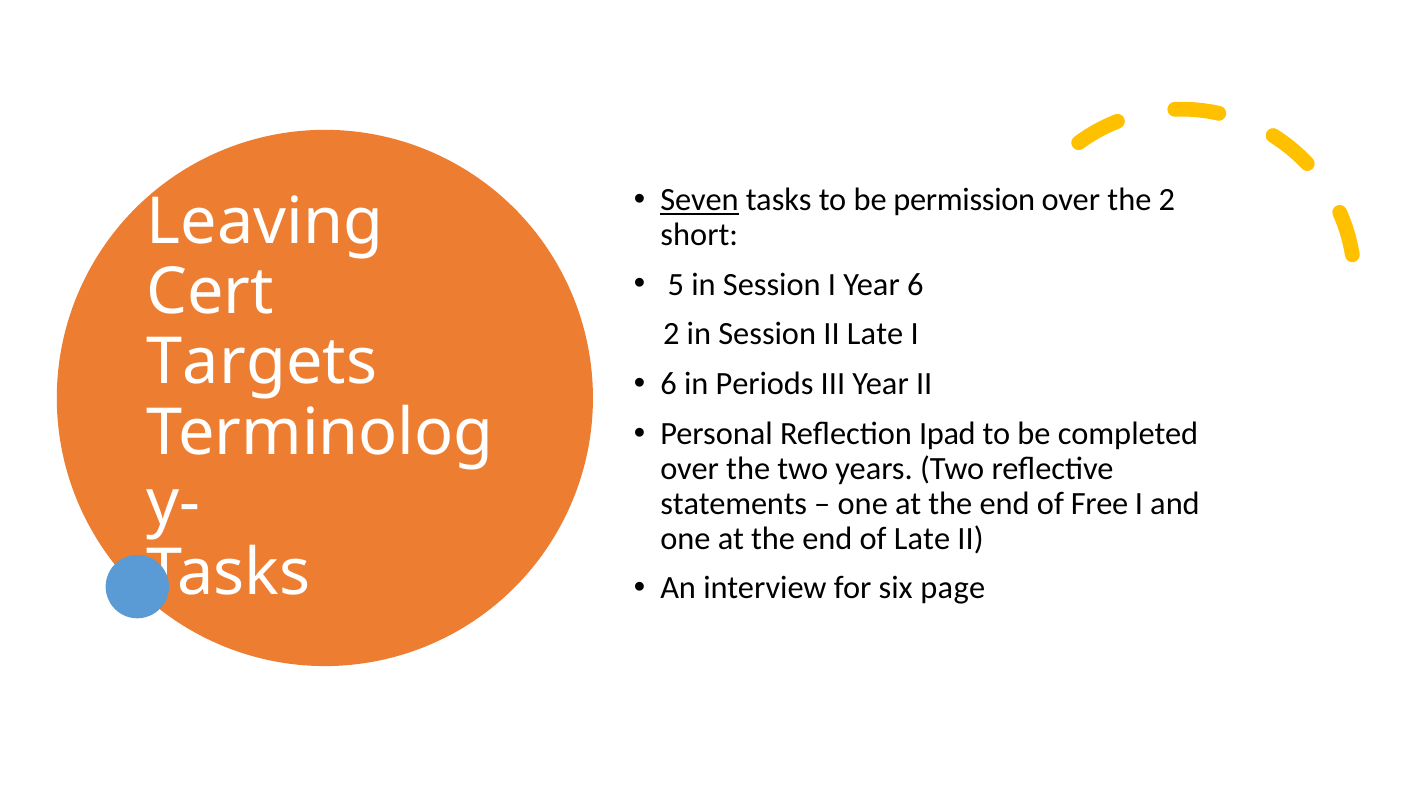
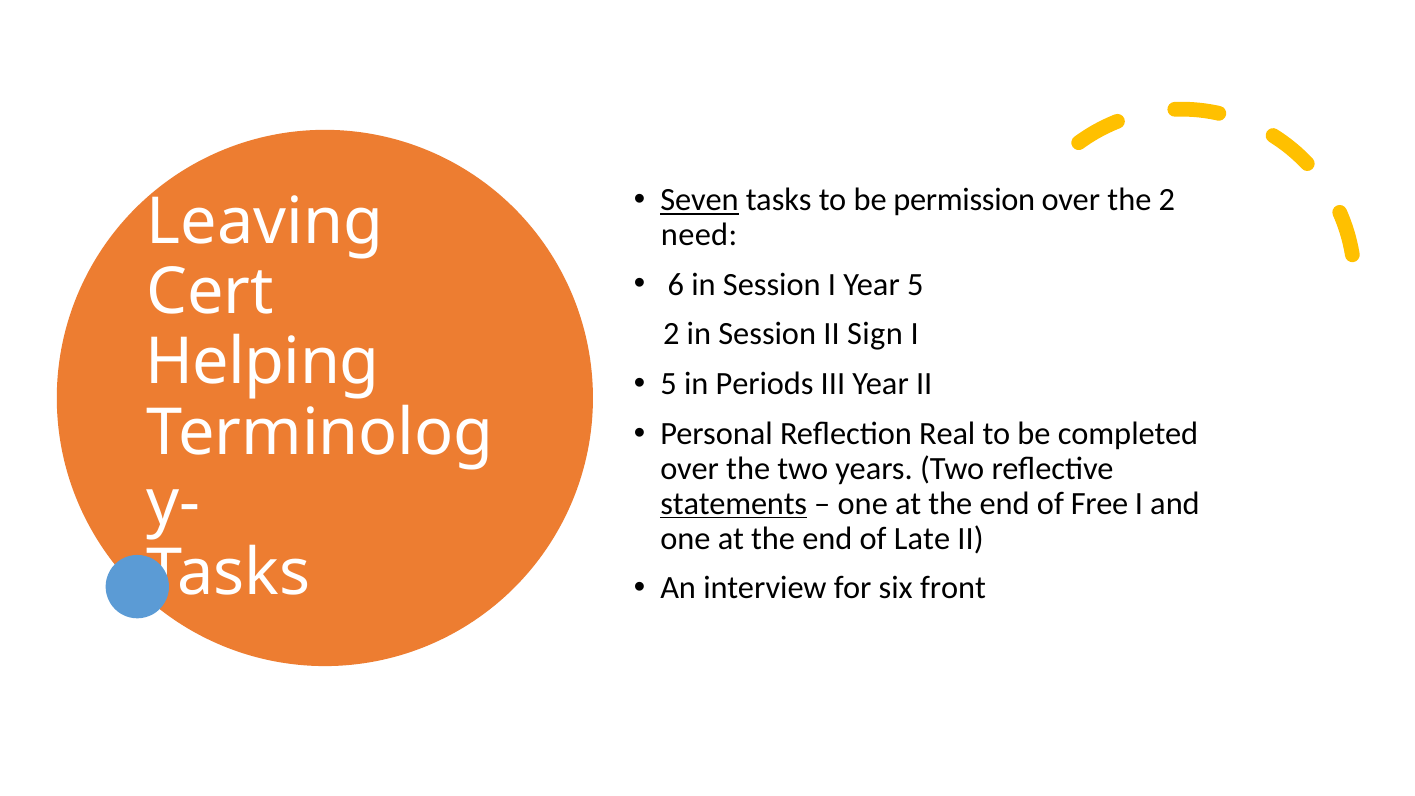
short: short -> need
5: 5 -> 6
Year 6: 6 -> 5
II Late: Late -> Sign
Targets: Targets -> Helping
6 at (669, 384): 6 -> 5
Ipad: Ipad -> Real
statements underline: none -> present
page: page -> front
